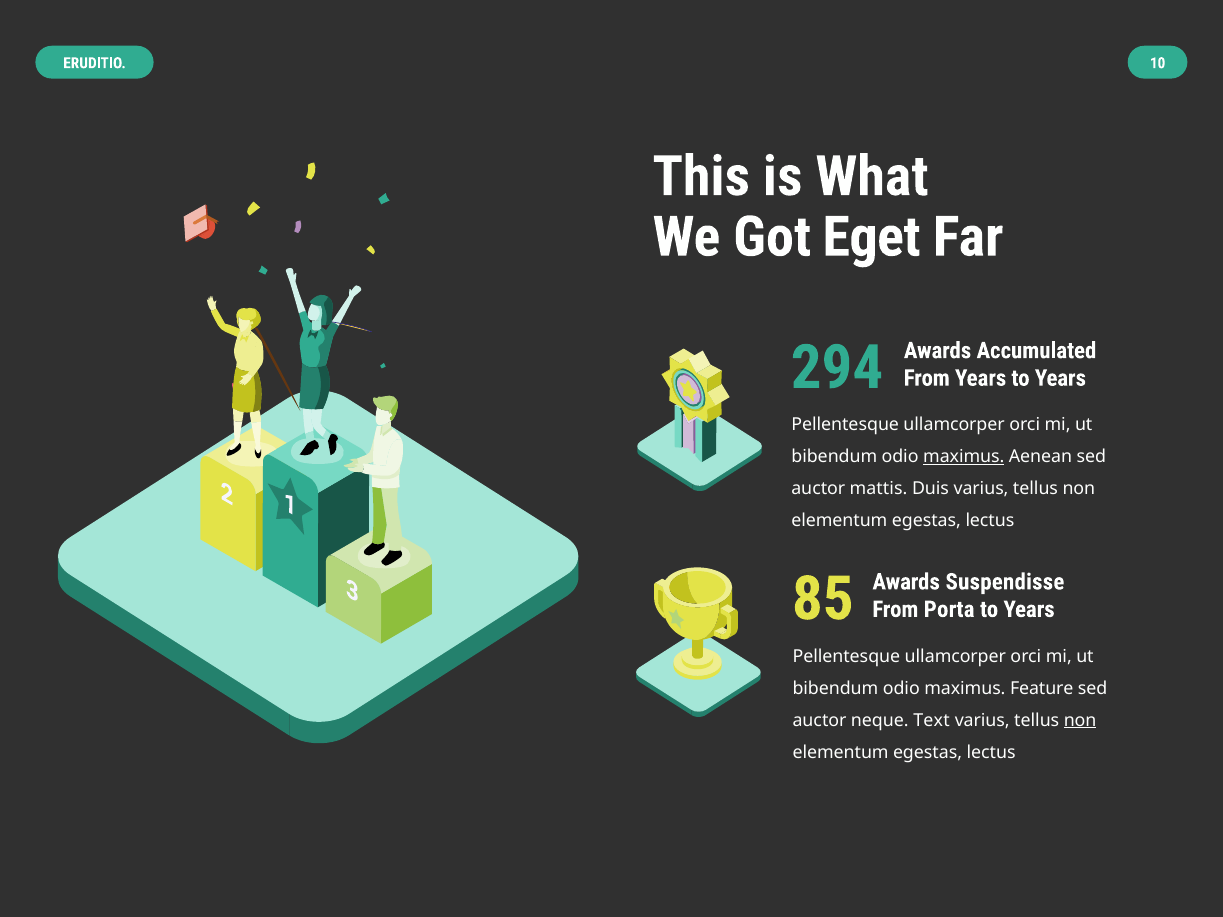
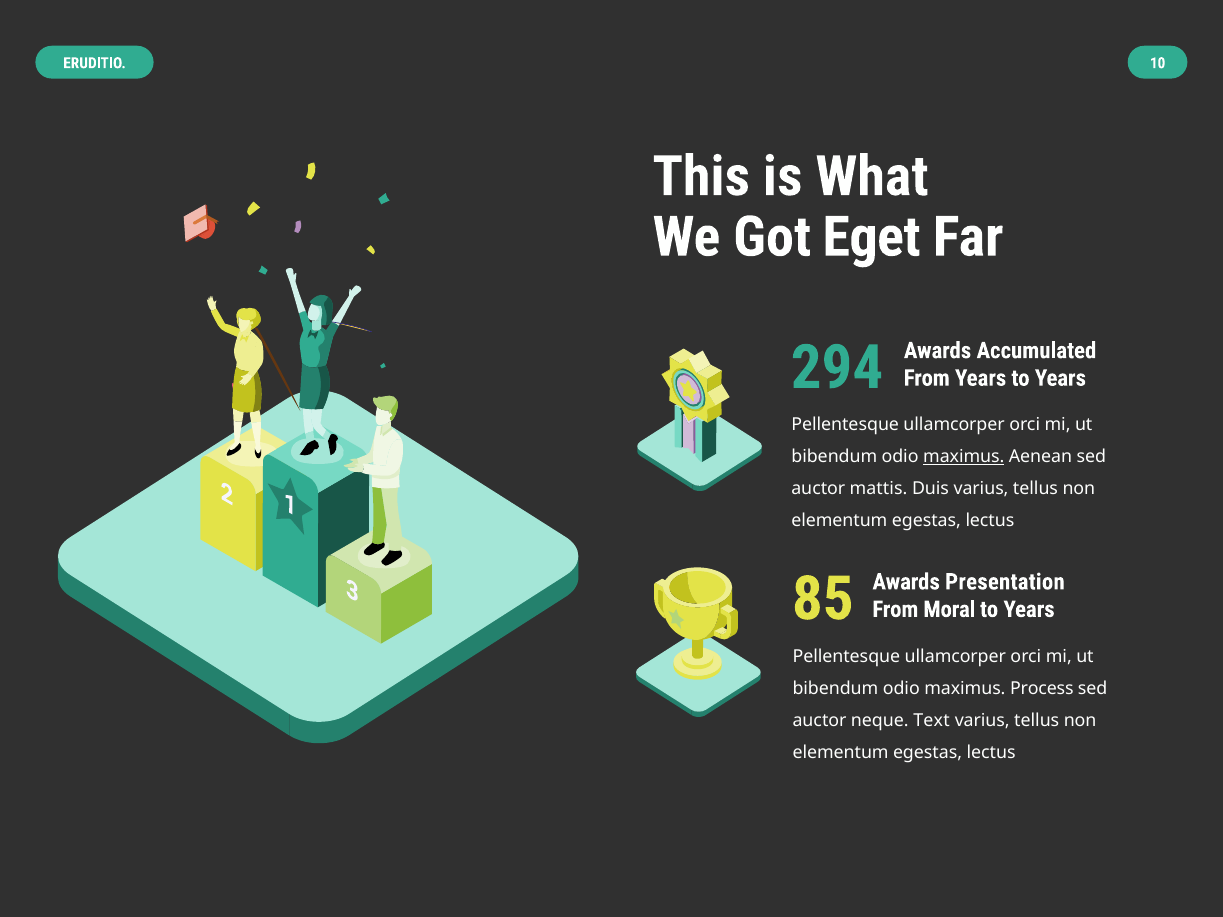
Suspendisse: Suspendisse -> Presentation
Porta: Porta -> Moral
Feature: Feature -> Process
non at (1080, 720) underline: present -> none
